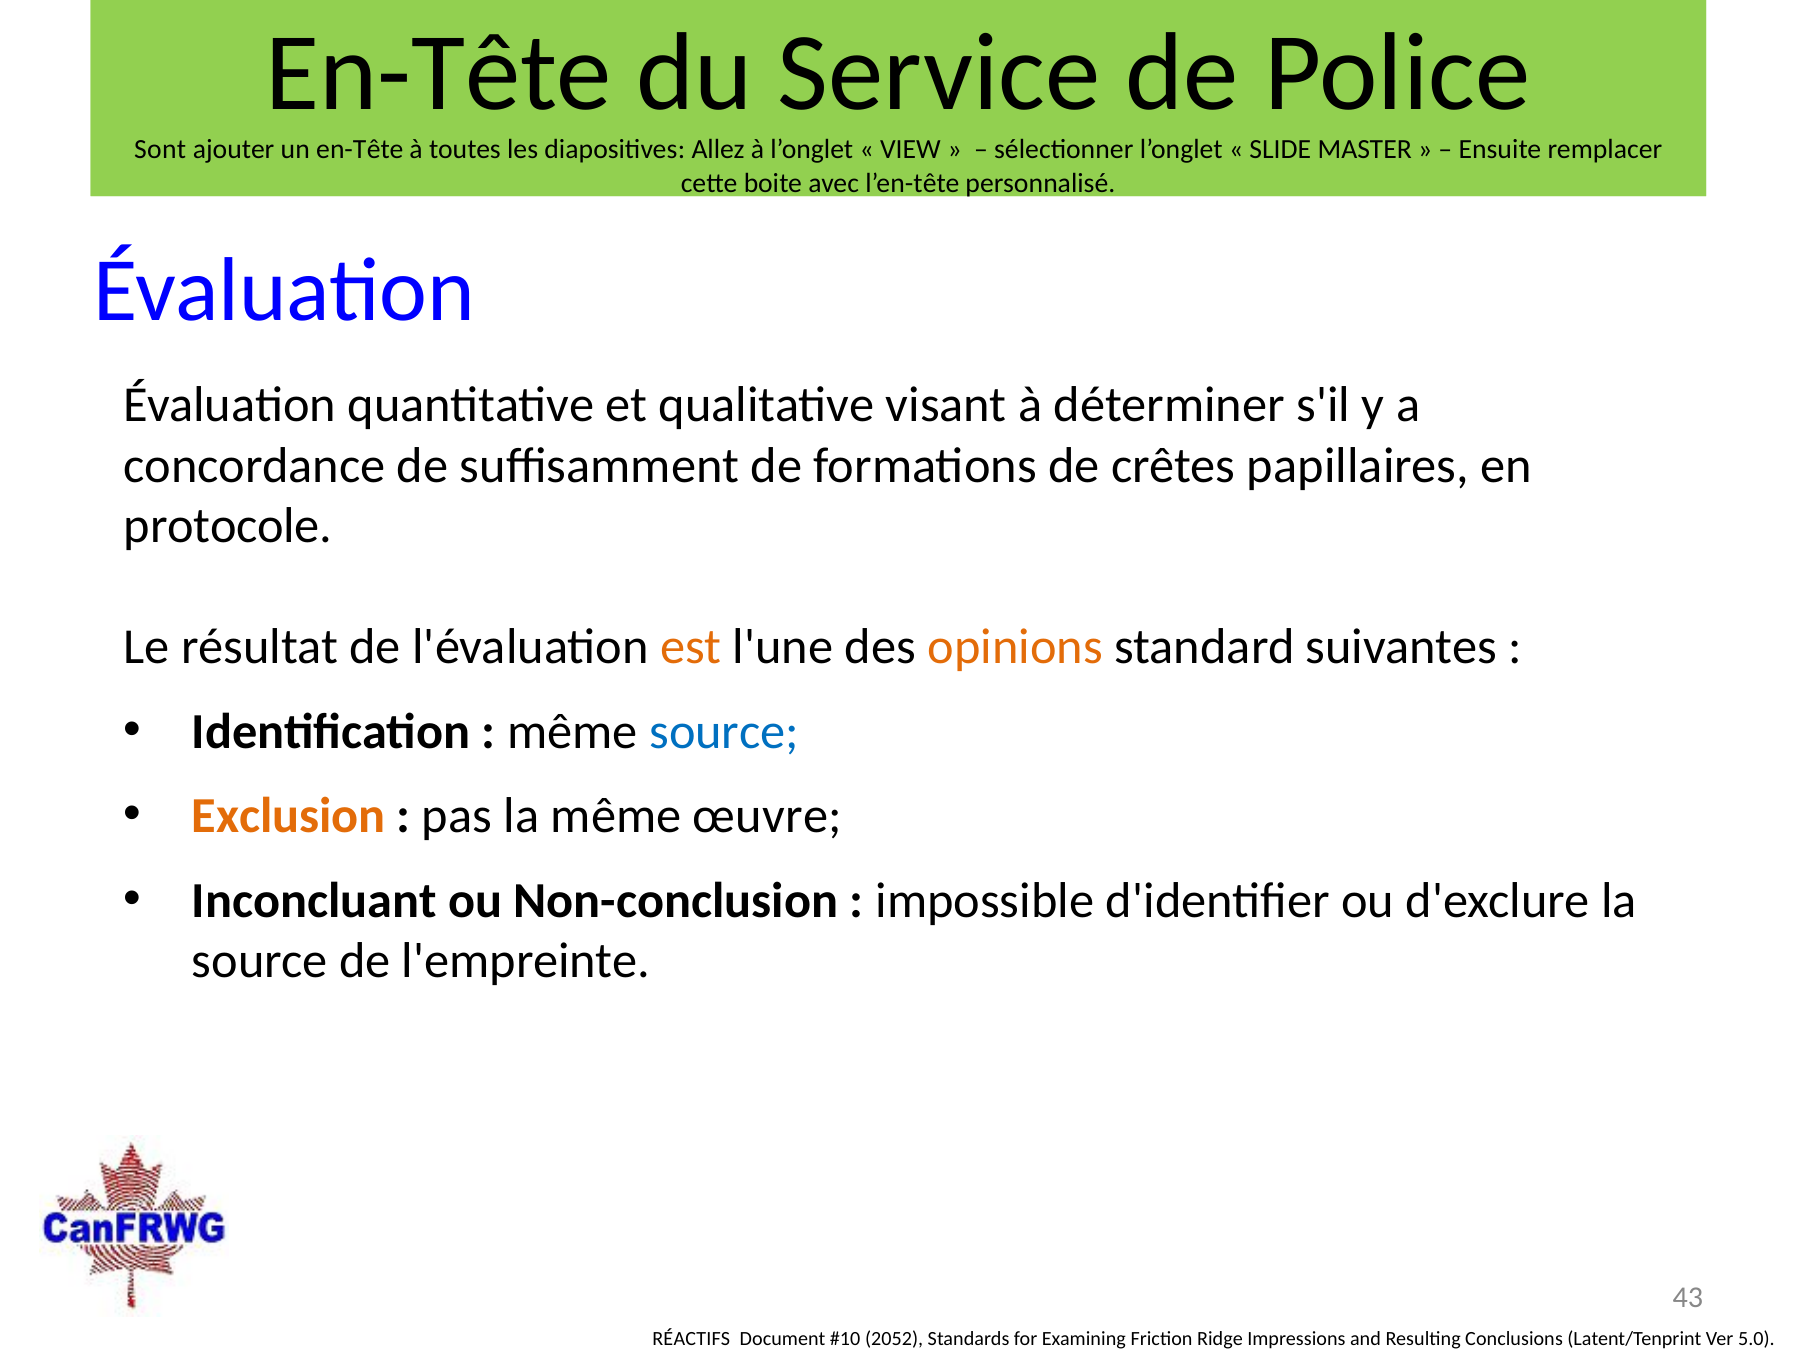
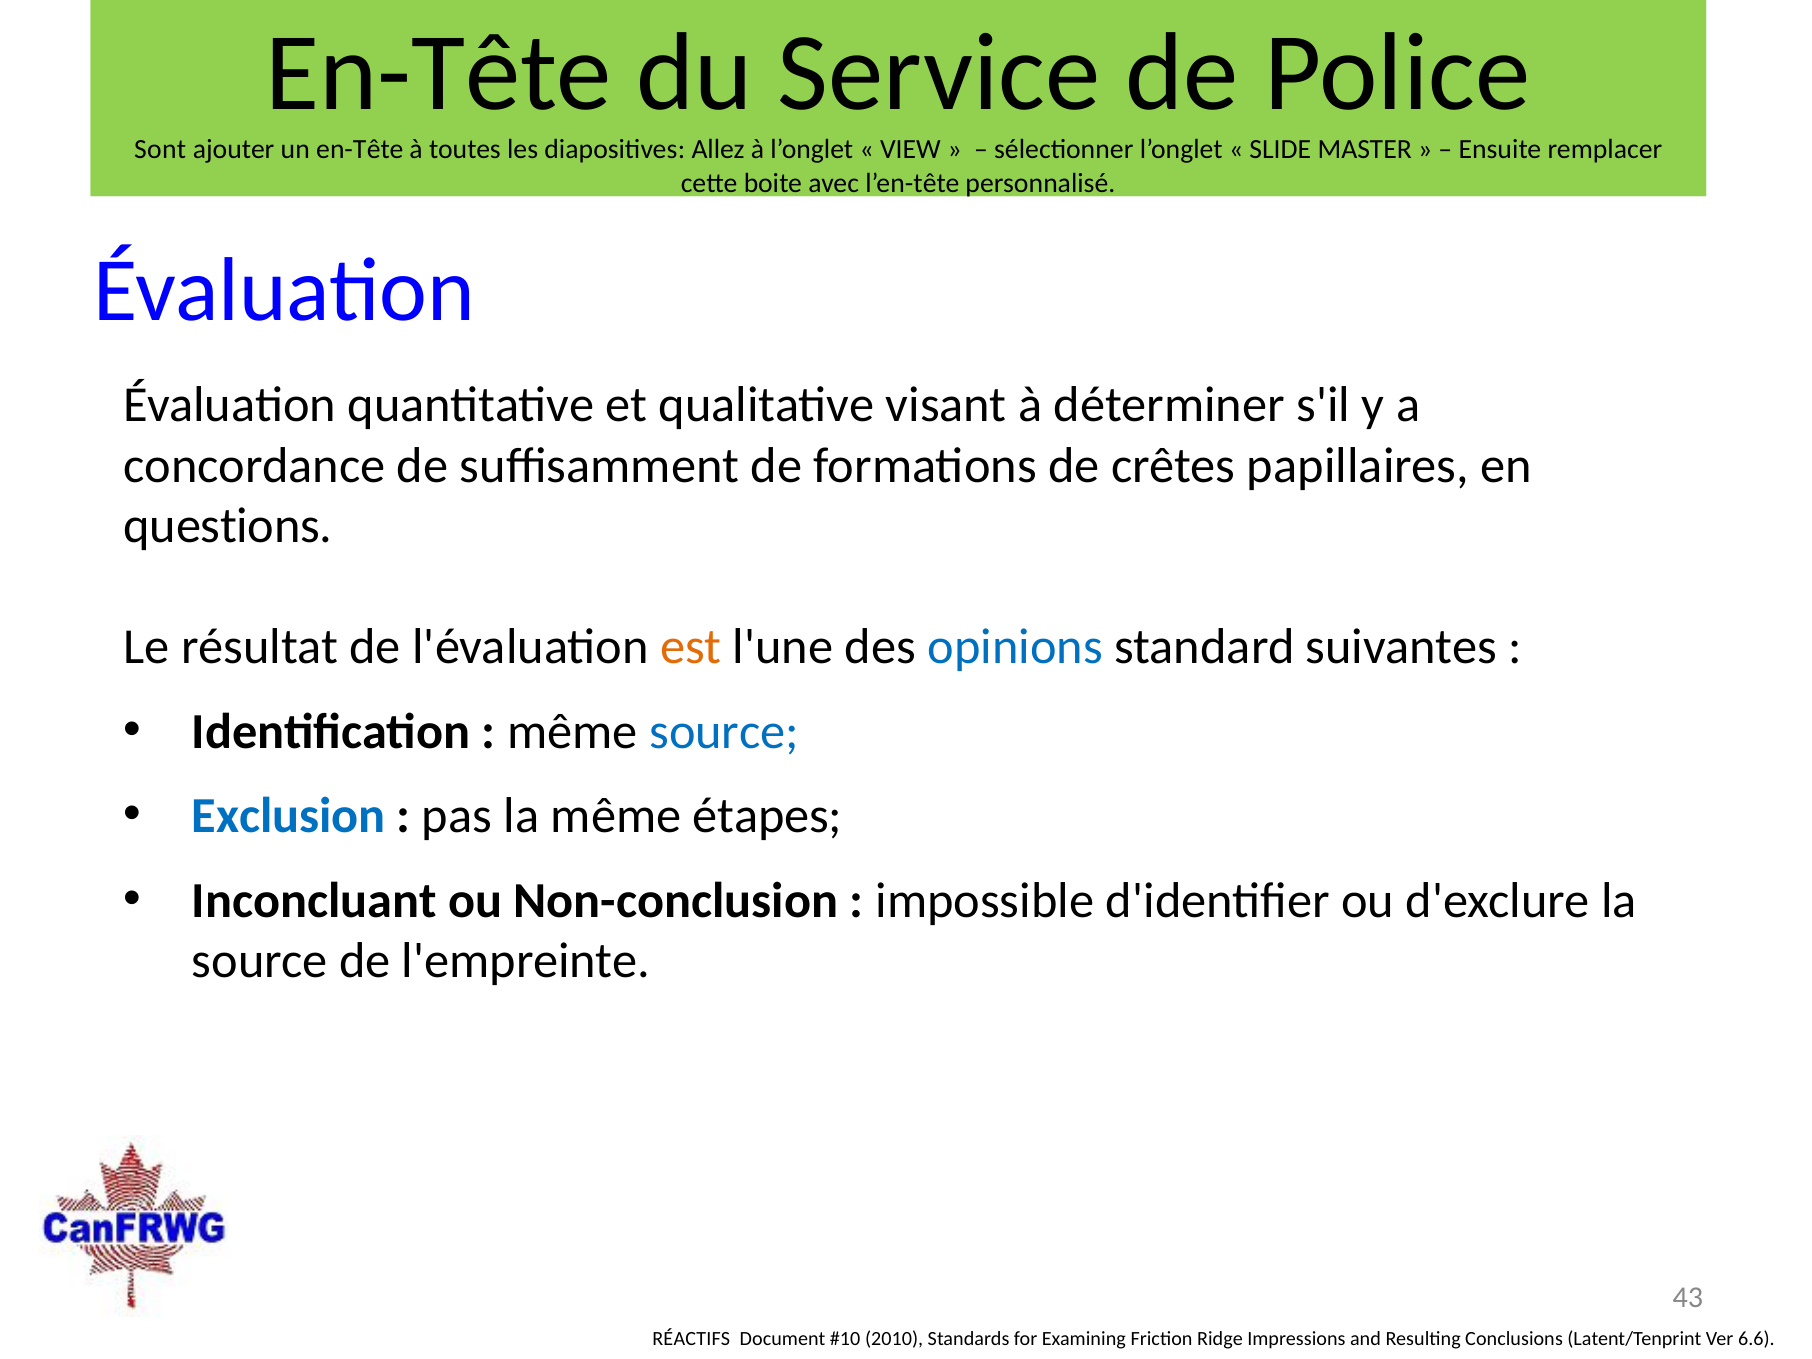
protocole: protocole -> questions
opinions colour: orange -> blue
Exclusion colour: orange -> blue
œuvre: œuvre -> étapes
2052: 2052 -> 2010
5.0: 5.0 -> 6.6
